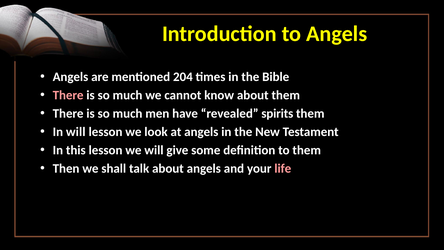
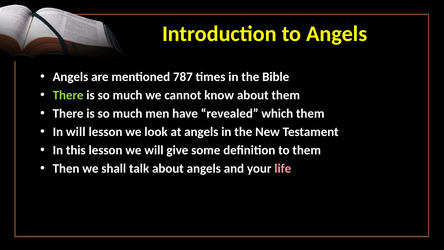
204: 204 -> 787
There at (68, 95) colour: pink -> light green
spirits: spirits -> which
